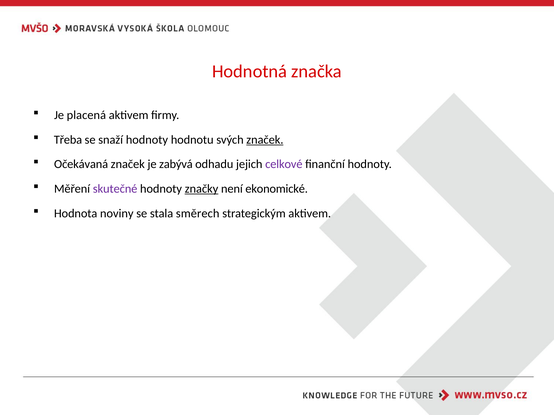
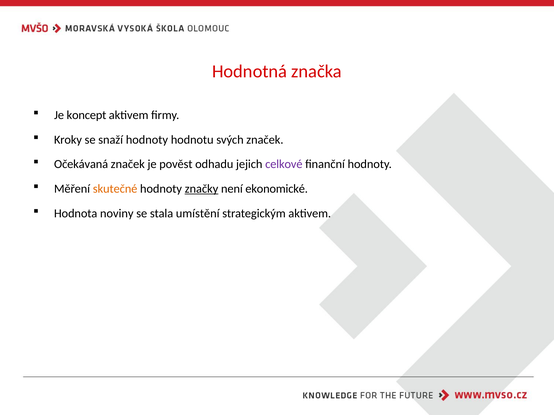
placená: placená -> koncept
Třeba: Třeba -> Kroky
značek at (265, 140) underline: present -> none
zabývá: zabývá -> pověst
skutečné colour: purple -> orange
směrech: směrech -> umístění
